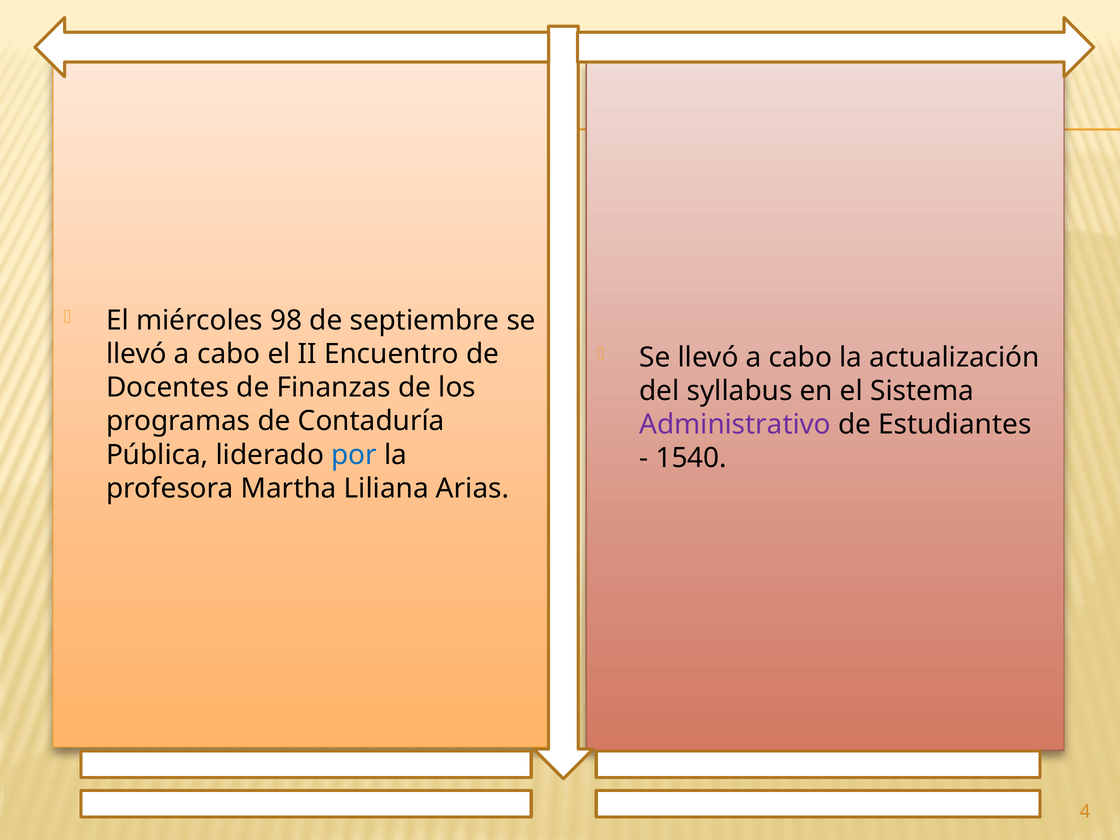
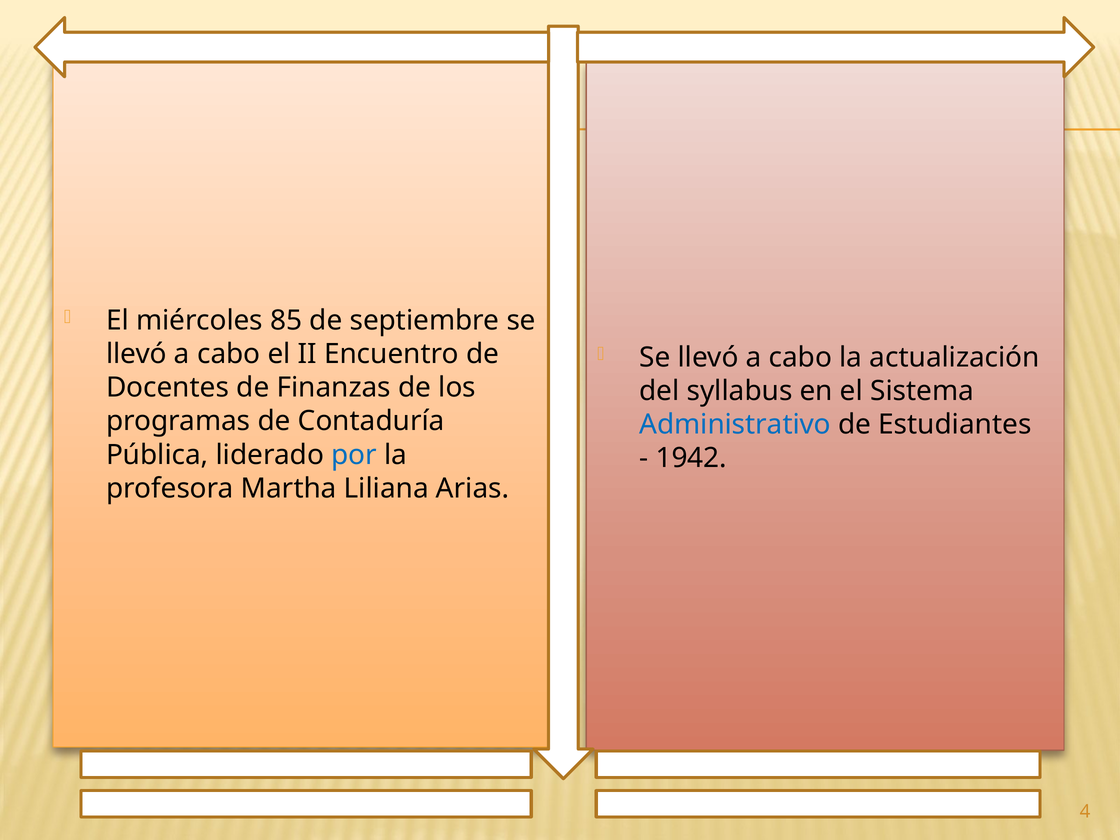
98: 98 -> 85
Administrativo colour: purple -> blue
1540: 1540 -> 1942
